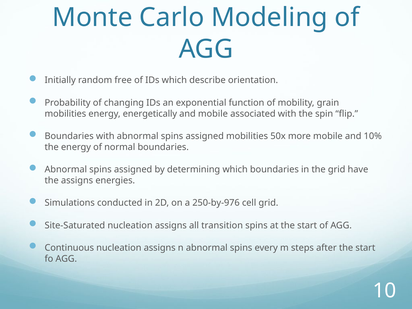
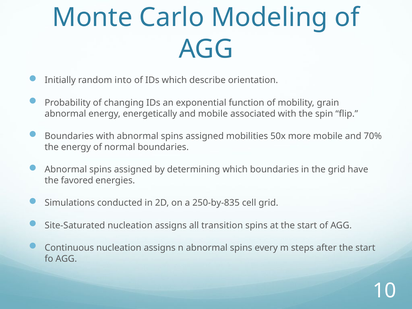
free: free -> into
mobilities at (65, 114): mobilities -> abnormal
10%: 10% -> 70%
the assigns: assigns -> favored
250-by-976: 250-by-976 -> 250-by-835
